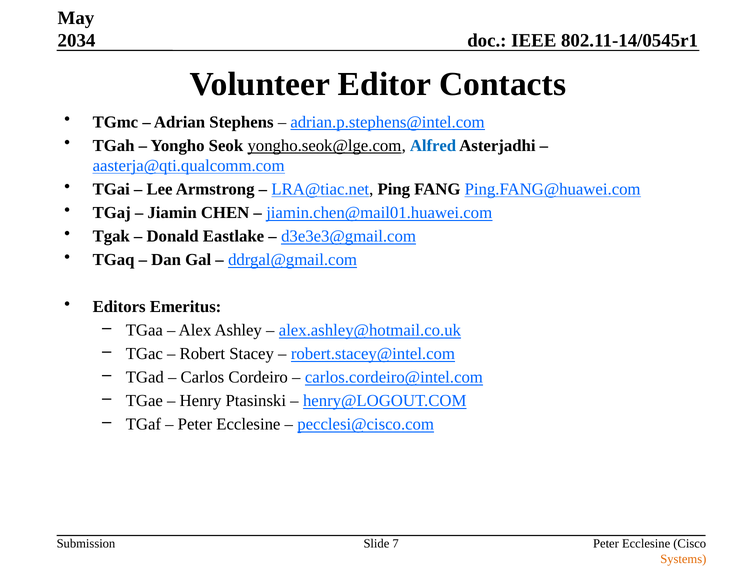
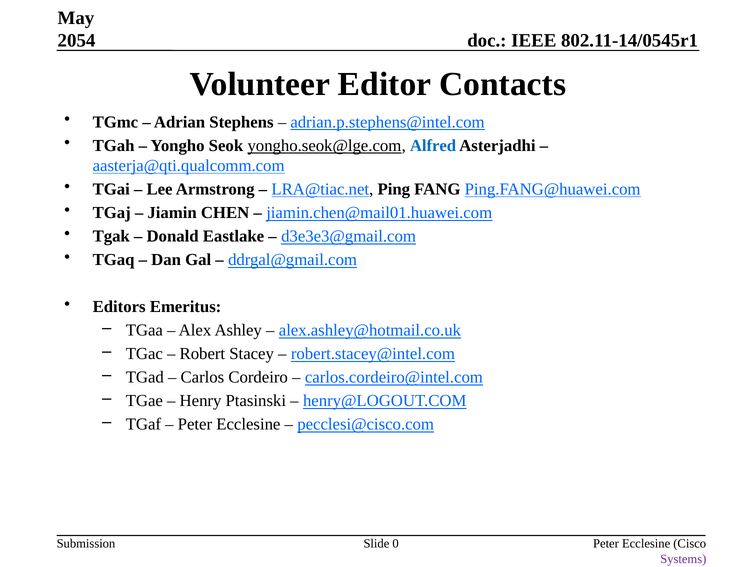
2034: 2034 -> 2054
7: 7 -> 0
Systems colour: orange -> purple
